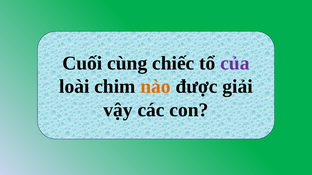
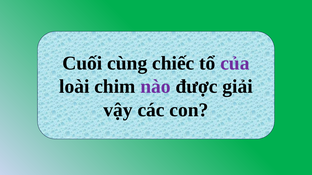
nào colour: orange -> purple
